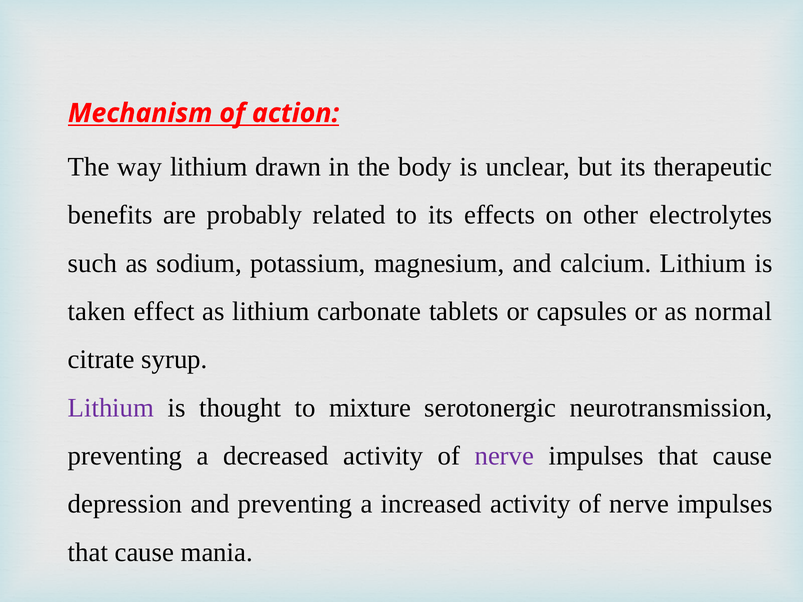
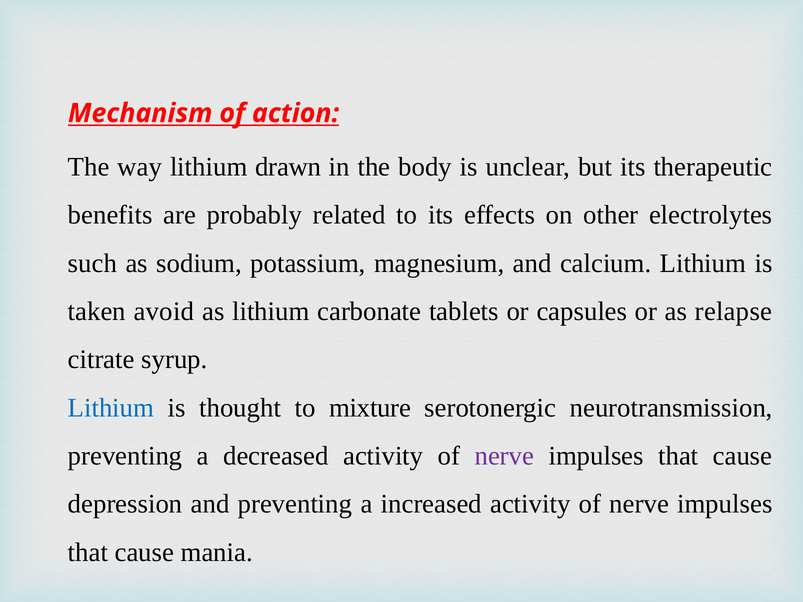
effect: effect -> avoid
normal: normal -> relapse
Lithium at (111, 408) colour: purple -> blue
